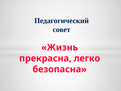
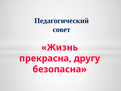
легко: легко -> другу
